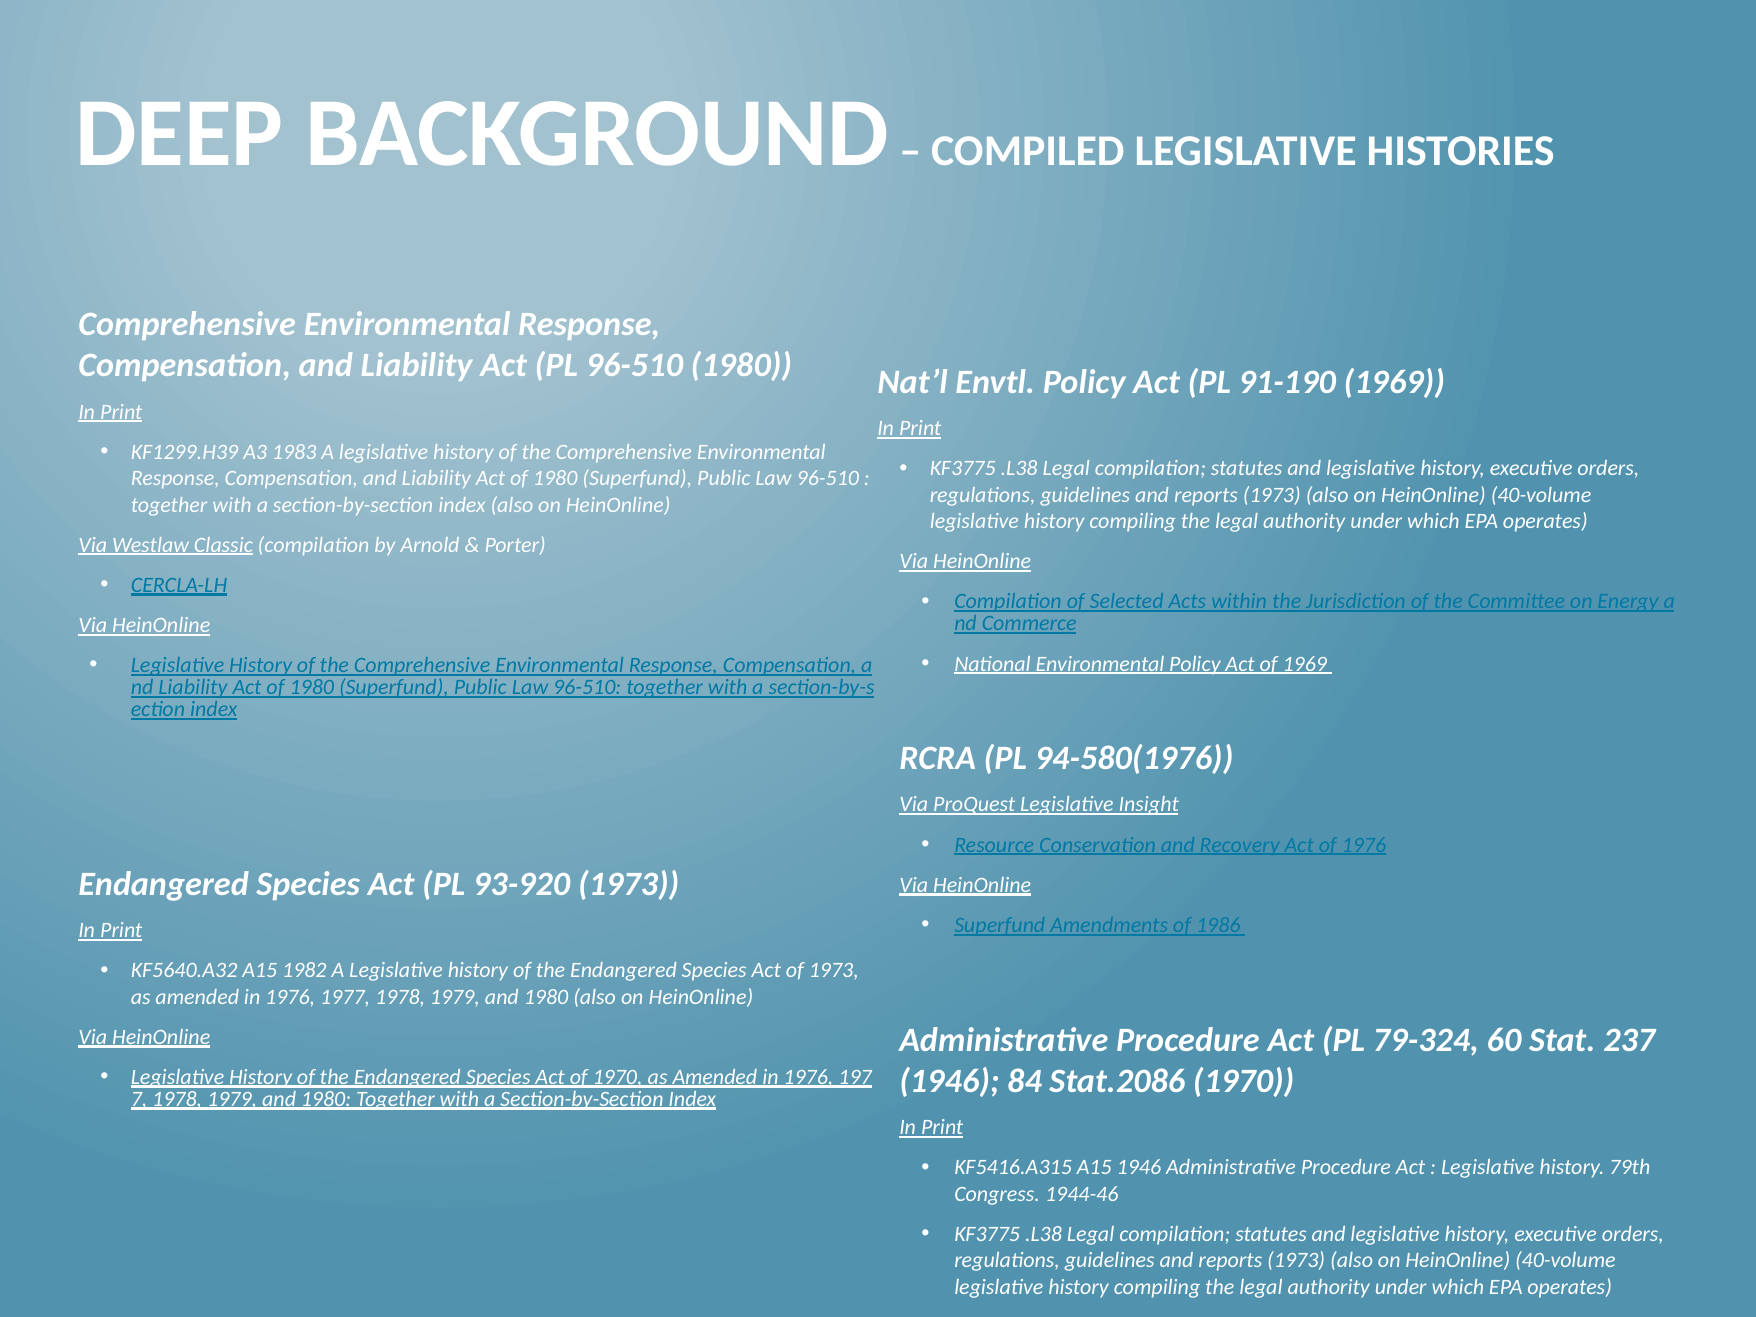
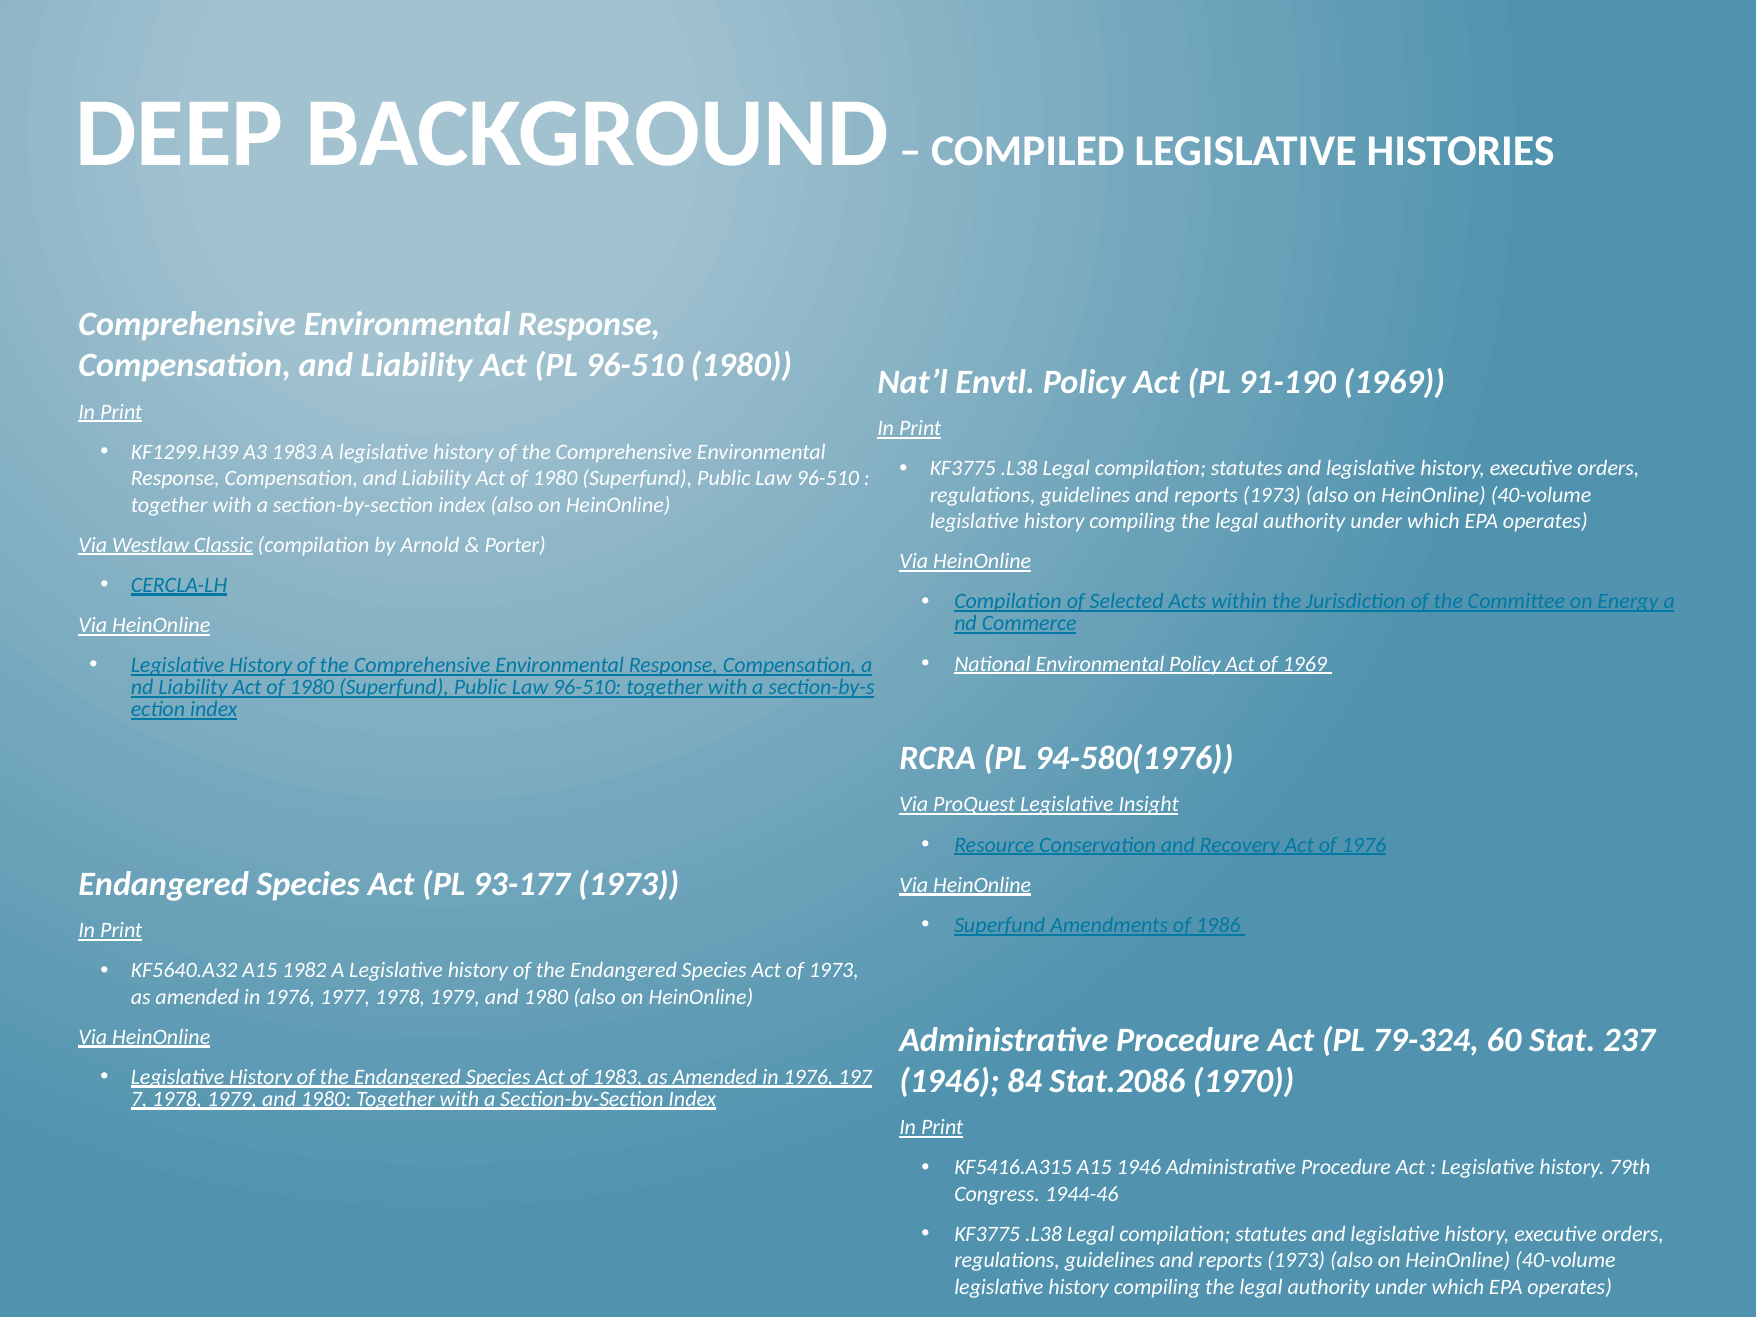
93-920: 93-920 -> 93-177
of 1970: 1970 -> 1983
